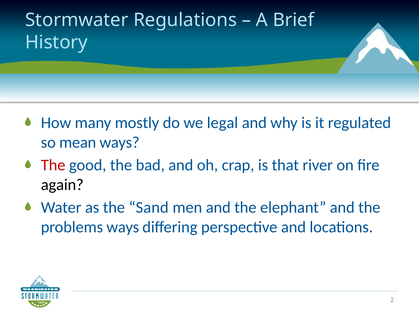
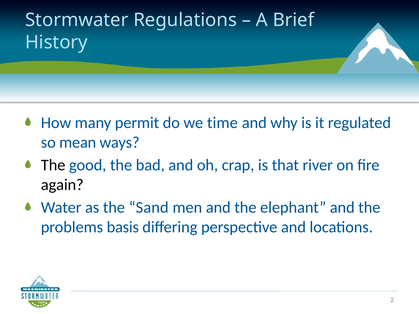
mostly: mostly -> permit
legal: legal -> time
The at (53, 165) colour: red -> black
problems ways: ways -> basis
